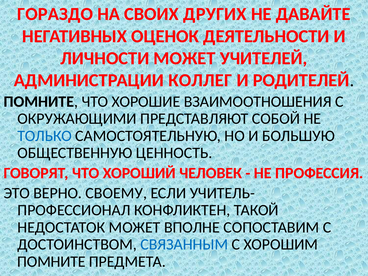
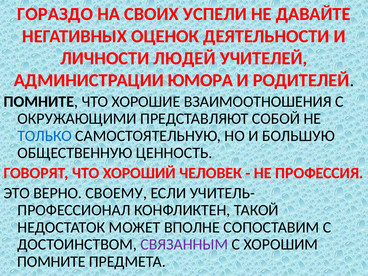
ДРУГИХ: ДРУГИХ -> УСПЕЛИ
ЛИЧНОСТИ МОЖЕТ: МОЖЕТ -> ЛЮДЕЙ
КОЛЛЕГ: КОЛЛЕГ -> ЮМОРА
СВЯЗАННЫМ colour: blue -> purple
